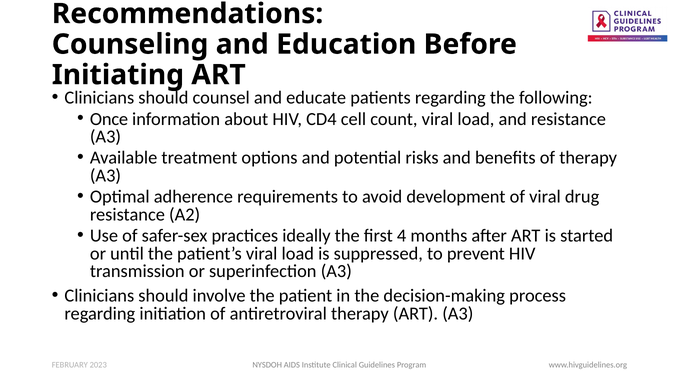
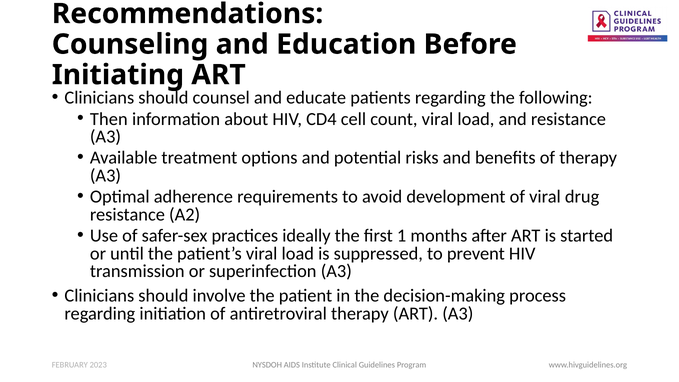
Once: Once -> Then
4: 4 -> 1
